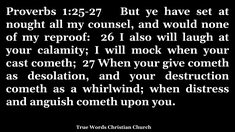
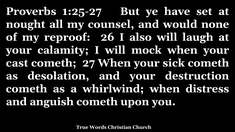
give: give -> sick
